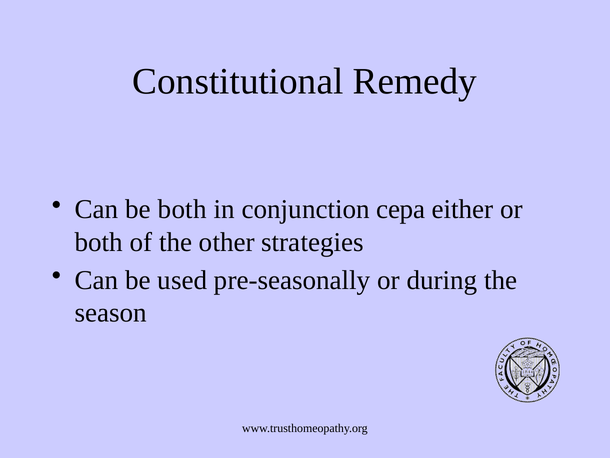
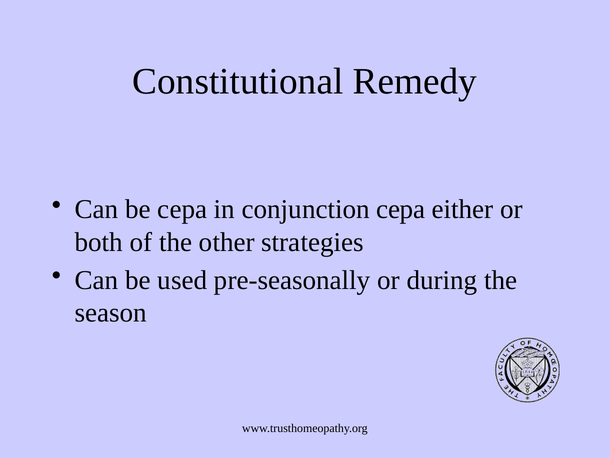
be both: both -> cepa
